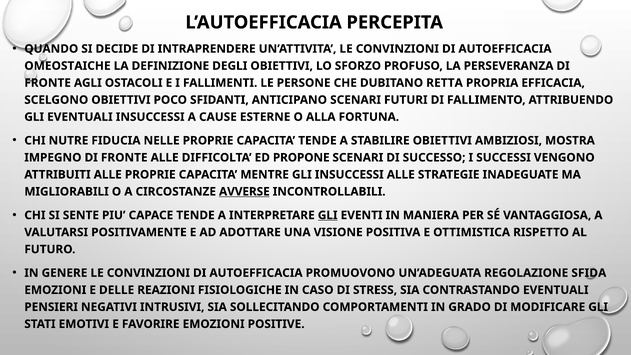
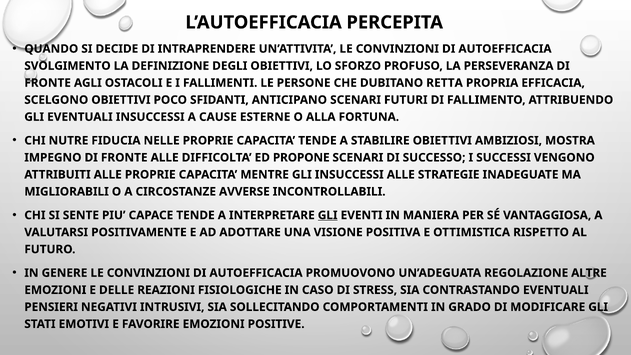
OMEOSTAICHE: OMEOSTAICHE -> SVOLGIMENTO
AVVERSE underline: present -> none
SFIDA: SFIDA -> ALTRE
